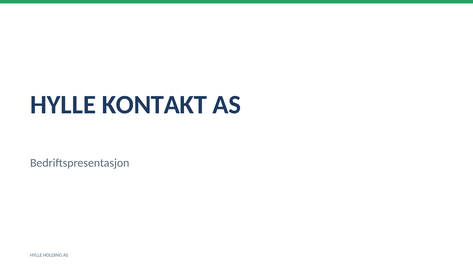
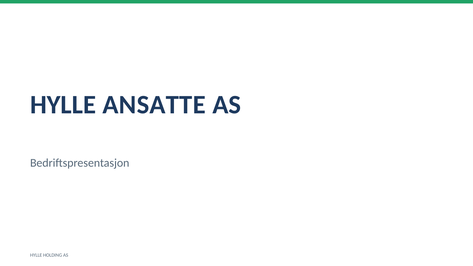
KONTAKT: KONTAKT -> ANSATTE
